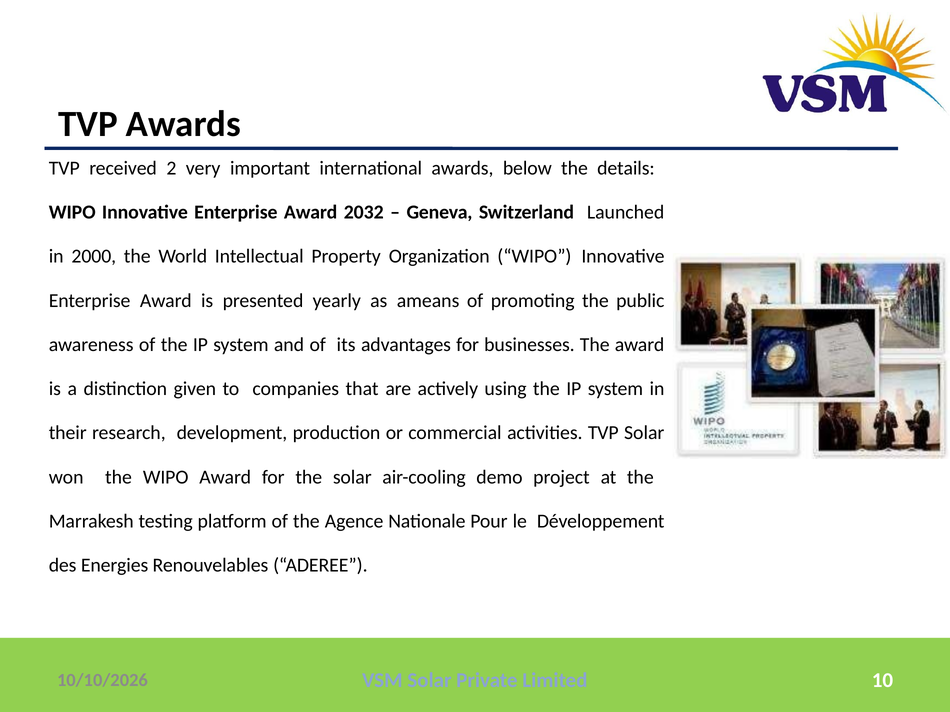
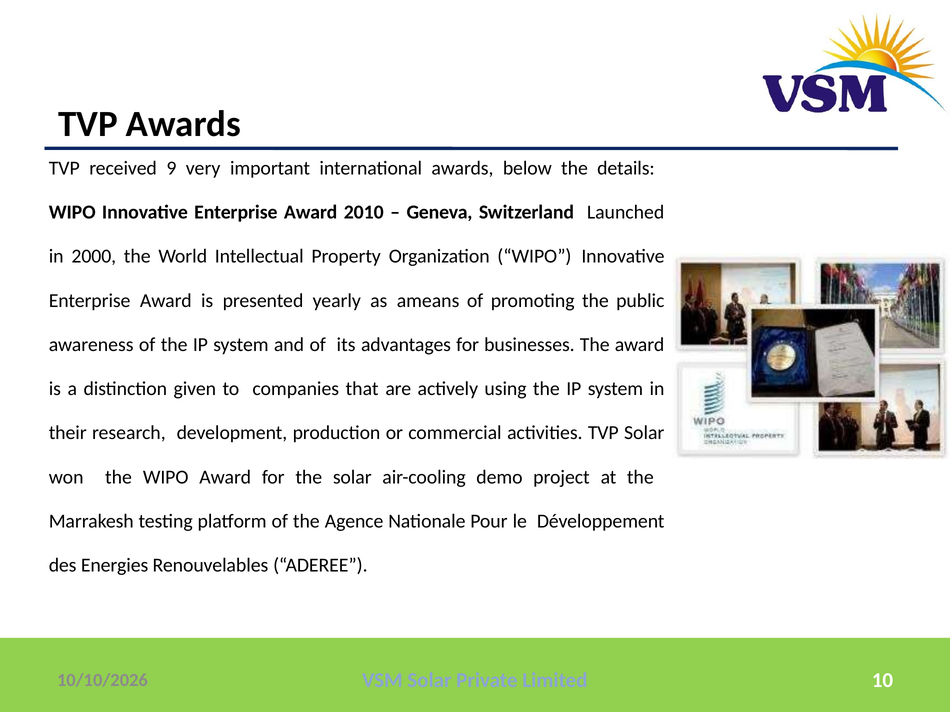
2: 2 -> 9
2032: 2032 -> 2010
